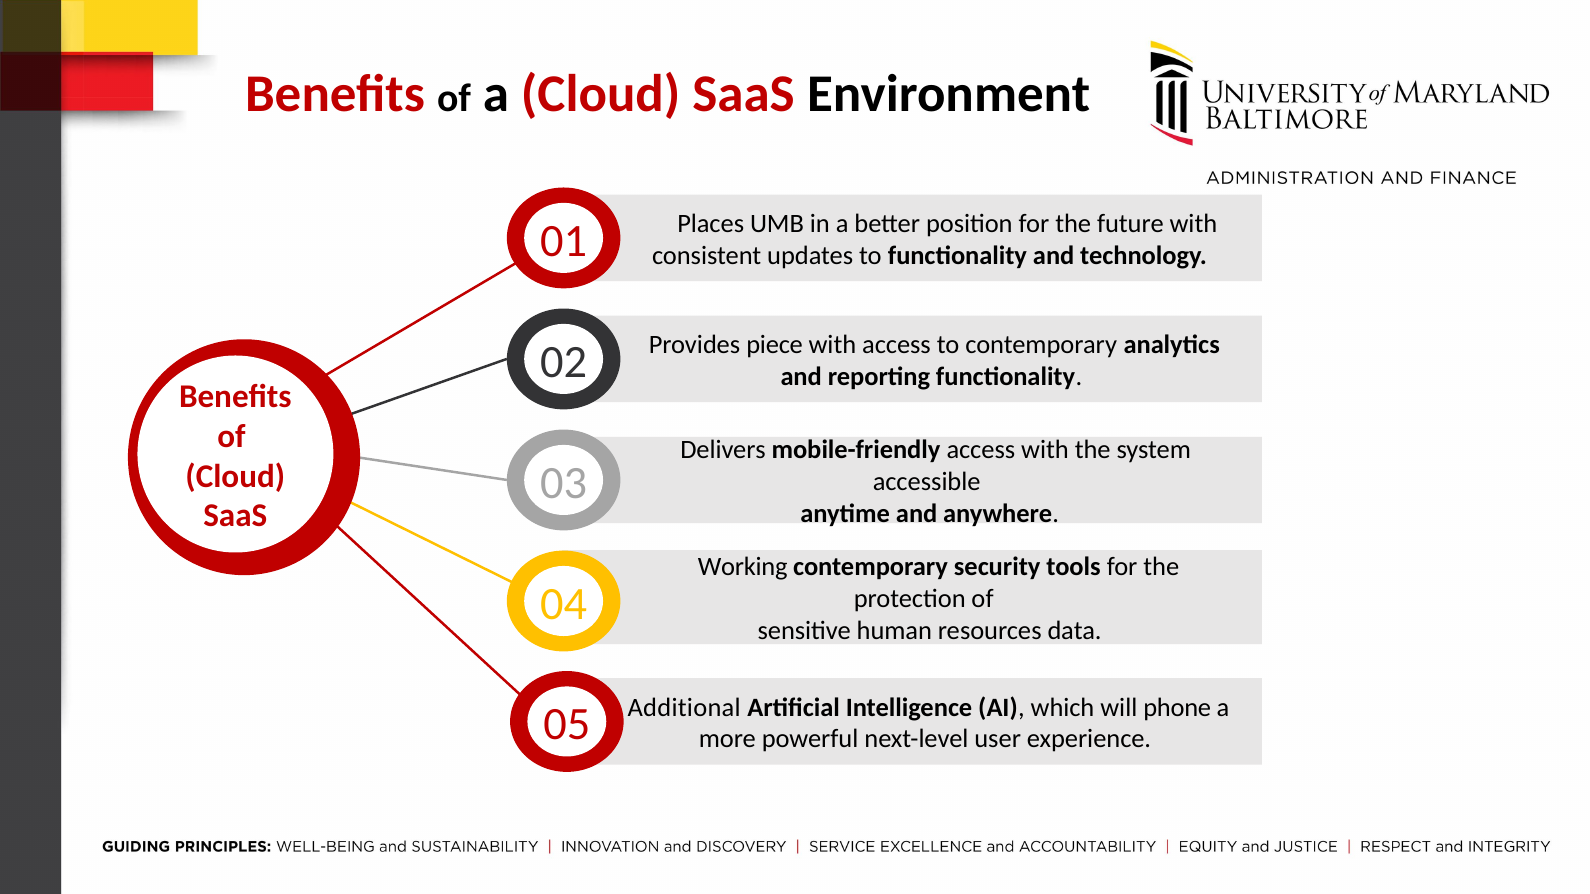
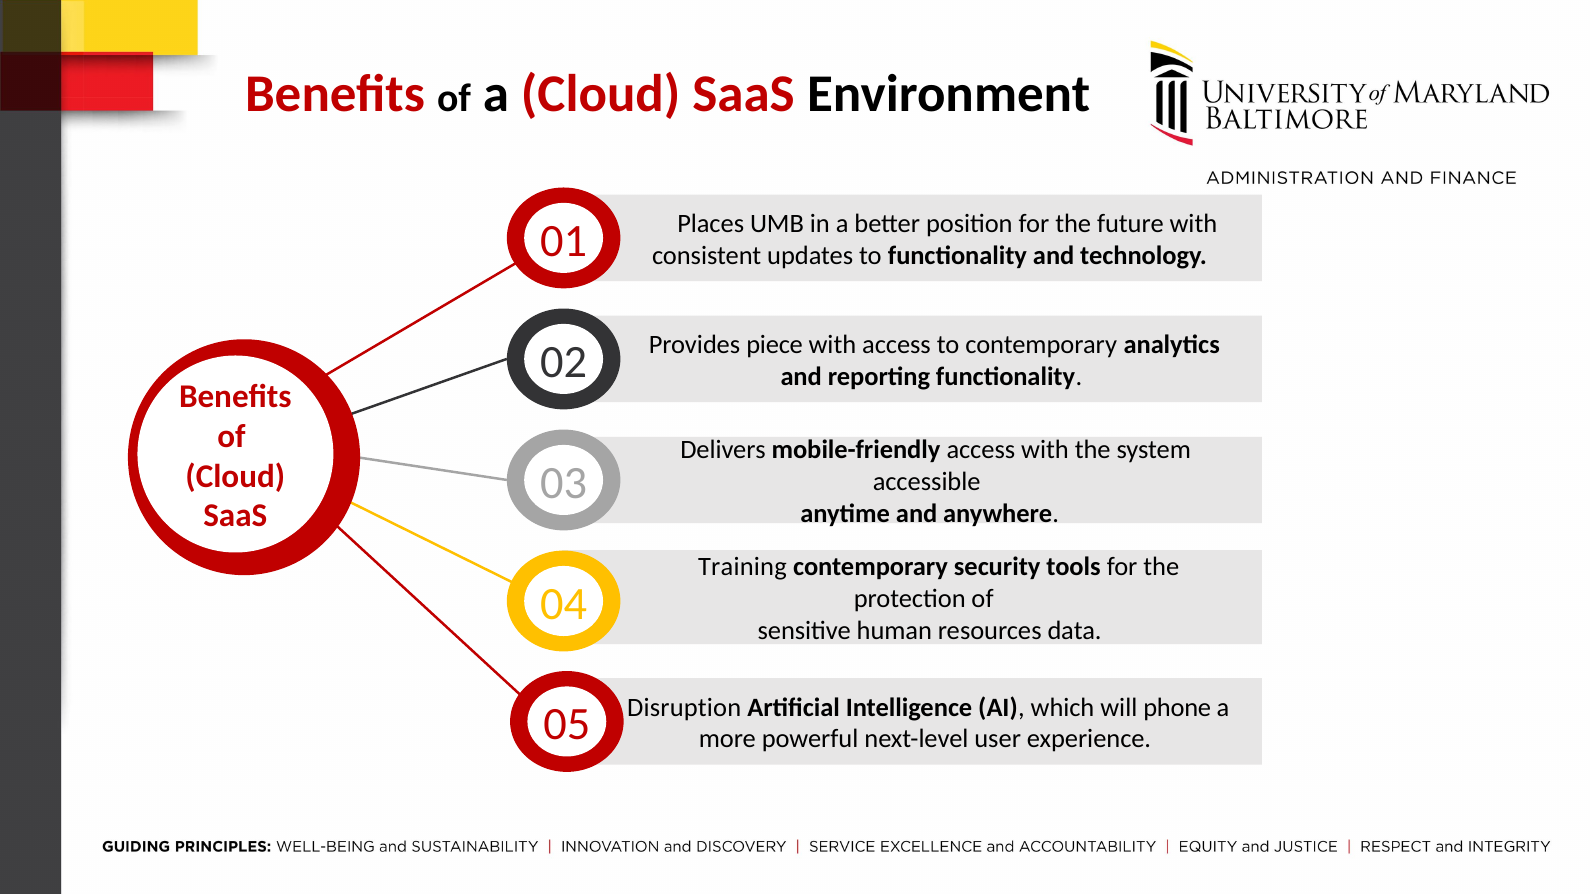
Working: Working -> Training
Additional: Additional -> Disruption
